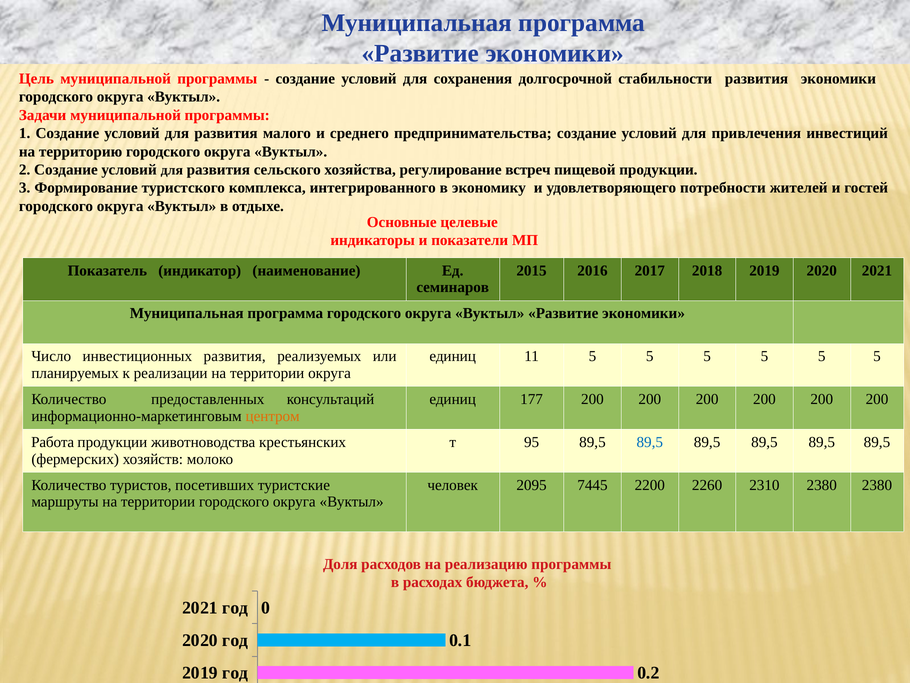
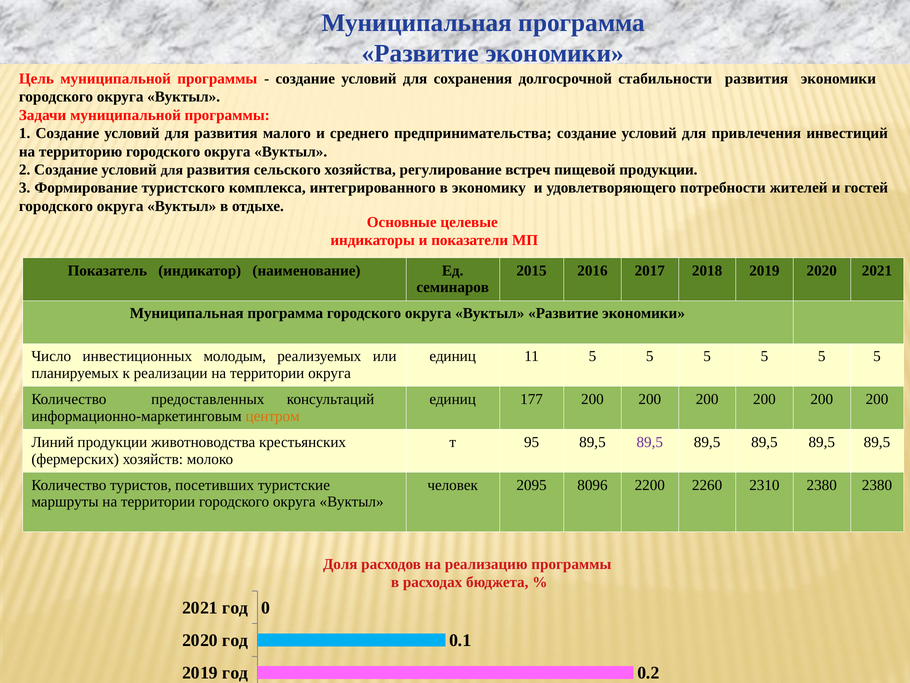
инвестиционных развития: развития -> молодым
Работа: Работа -> Линий
89,5 at (650, 442) colour: blue -> purple
7445: 7445 -> 8096
